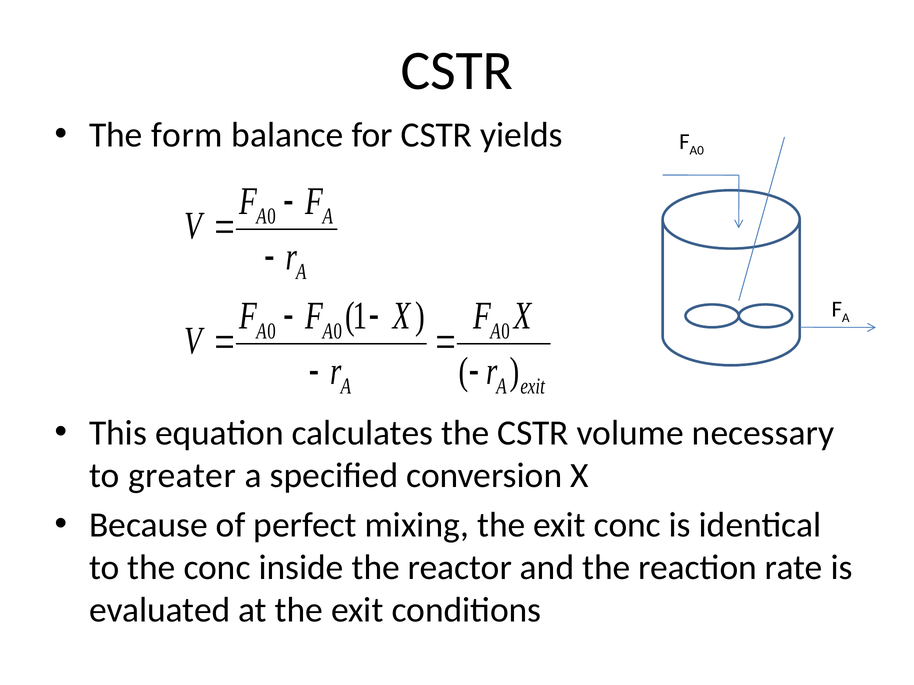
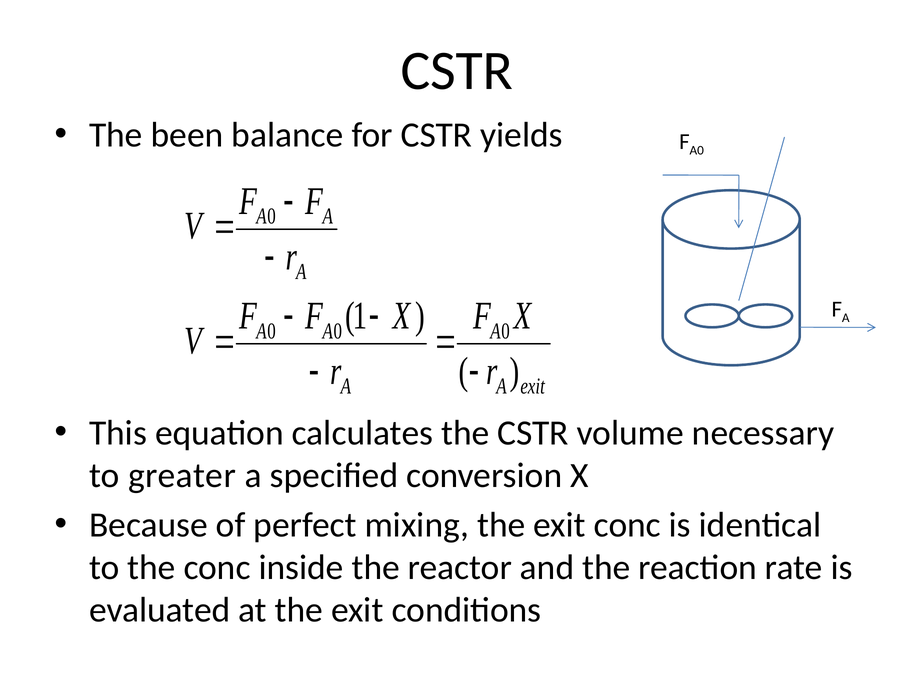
form: form -> been
